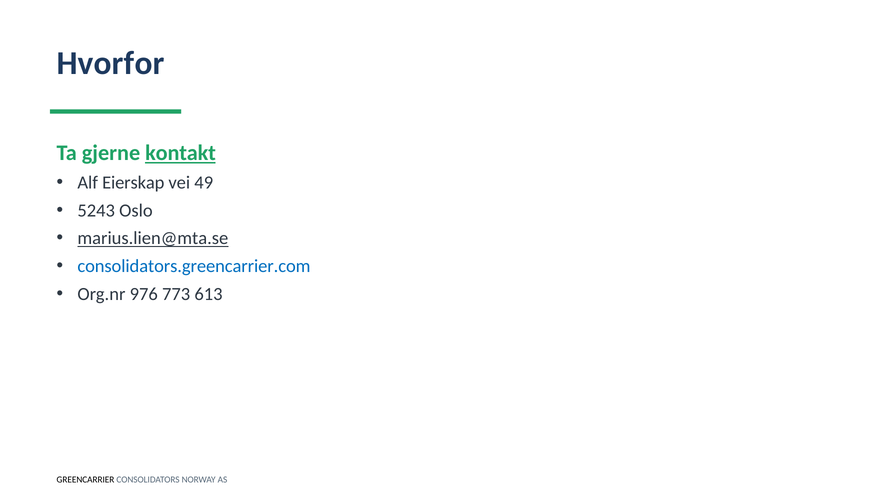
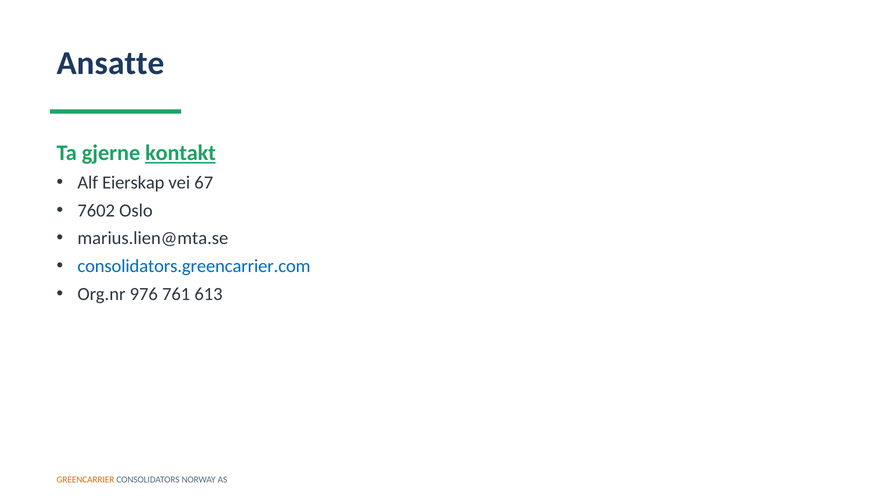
Hvorfor: Hvorfor -> Ansatte
49: 49 -> 67
5243: 5243 -> 7602
marius.lien@mta.se underline: present -> none
773: 773 -> 761
GREENCARRIER colour: black -> orange
